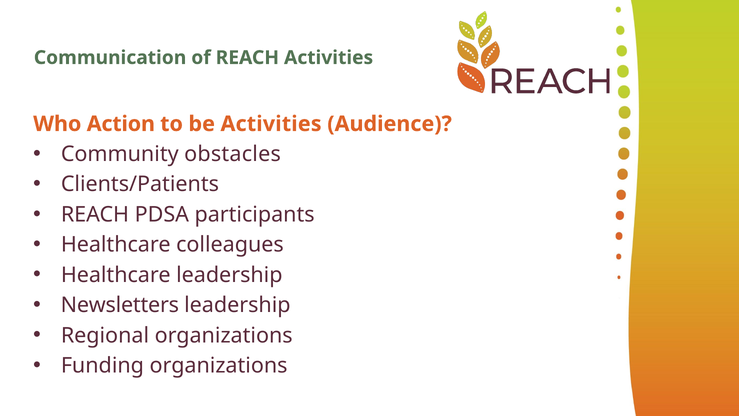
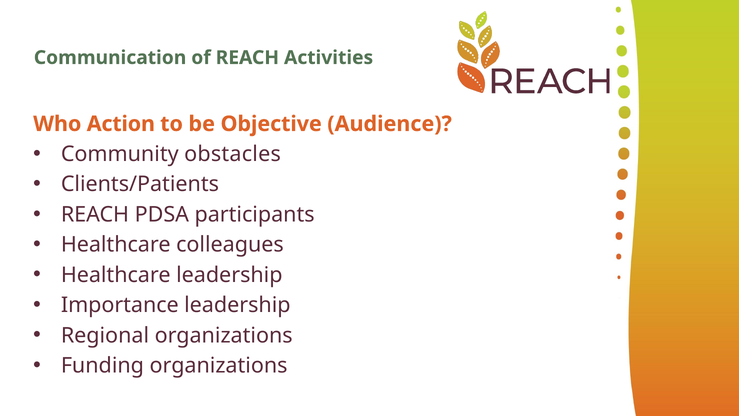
be Activities: Activities -> Objective
Newsletters: Newsletters -> Importance
